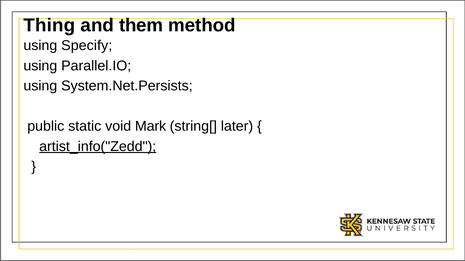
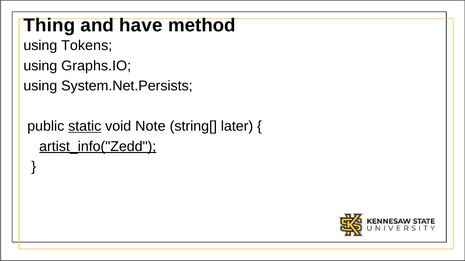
them: them -> have
Specify: Specify -> Tokens
Parallel.IO: Parallel.IO -> Graphs.IO
static underline: none -> present
Mark: Mark -> Note
